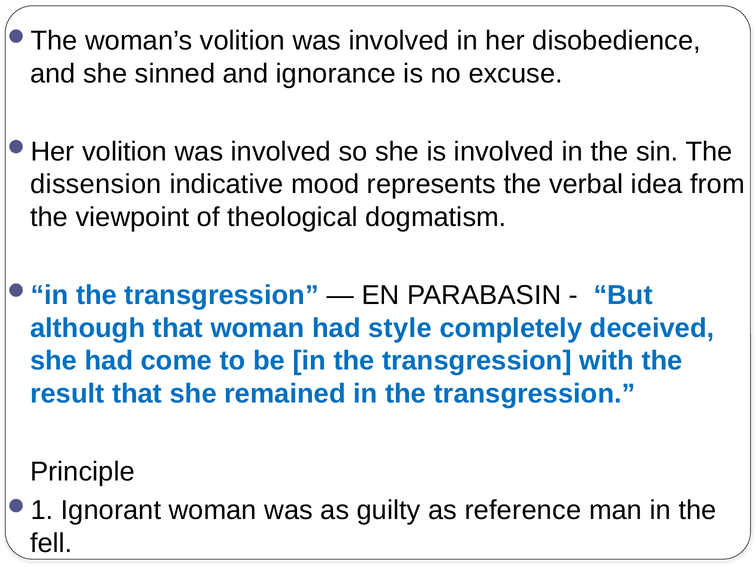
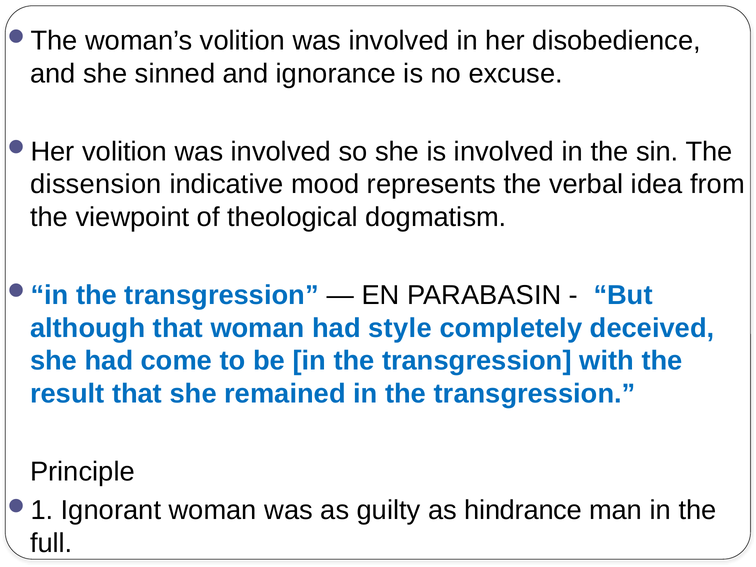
reference: reference -> hindrance
fell: fell -> full
